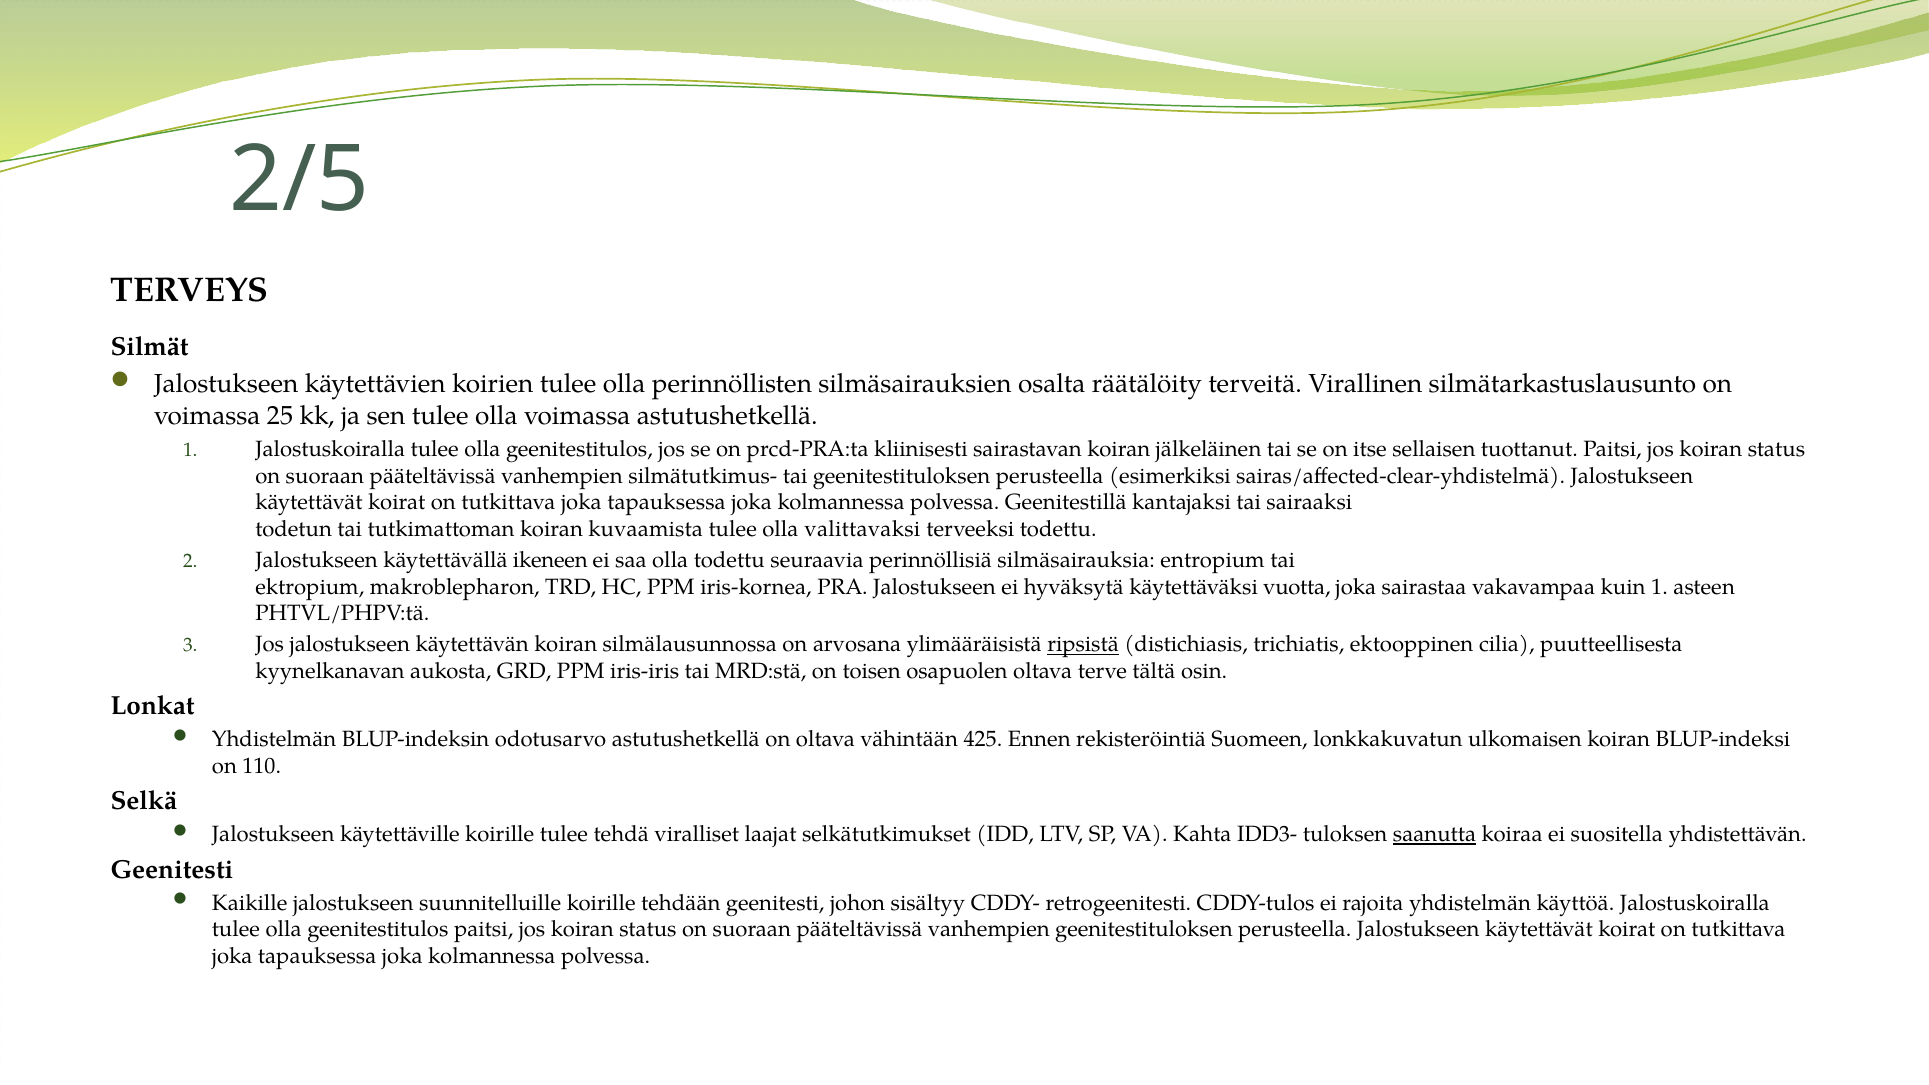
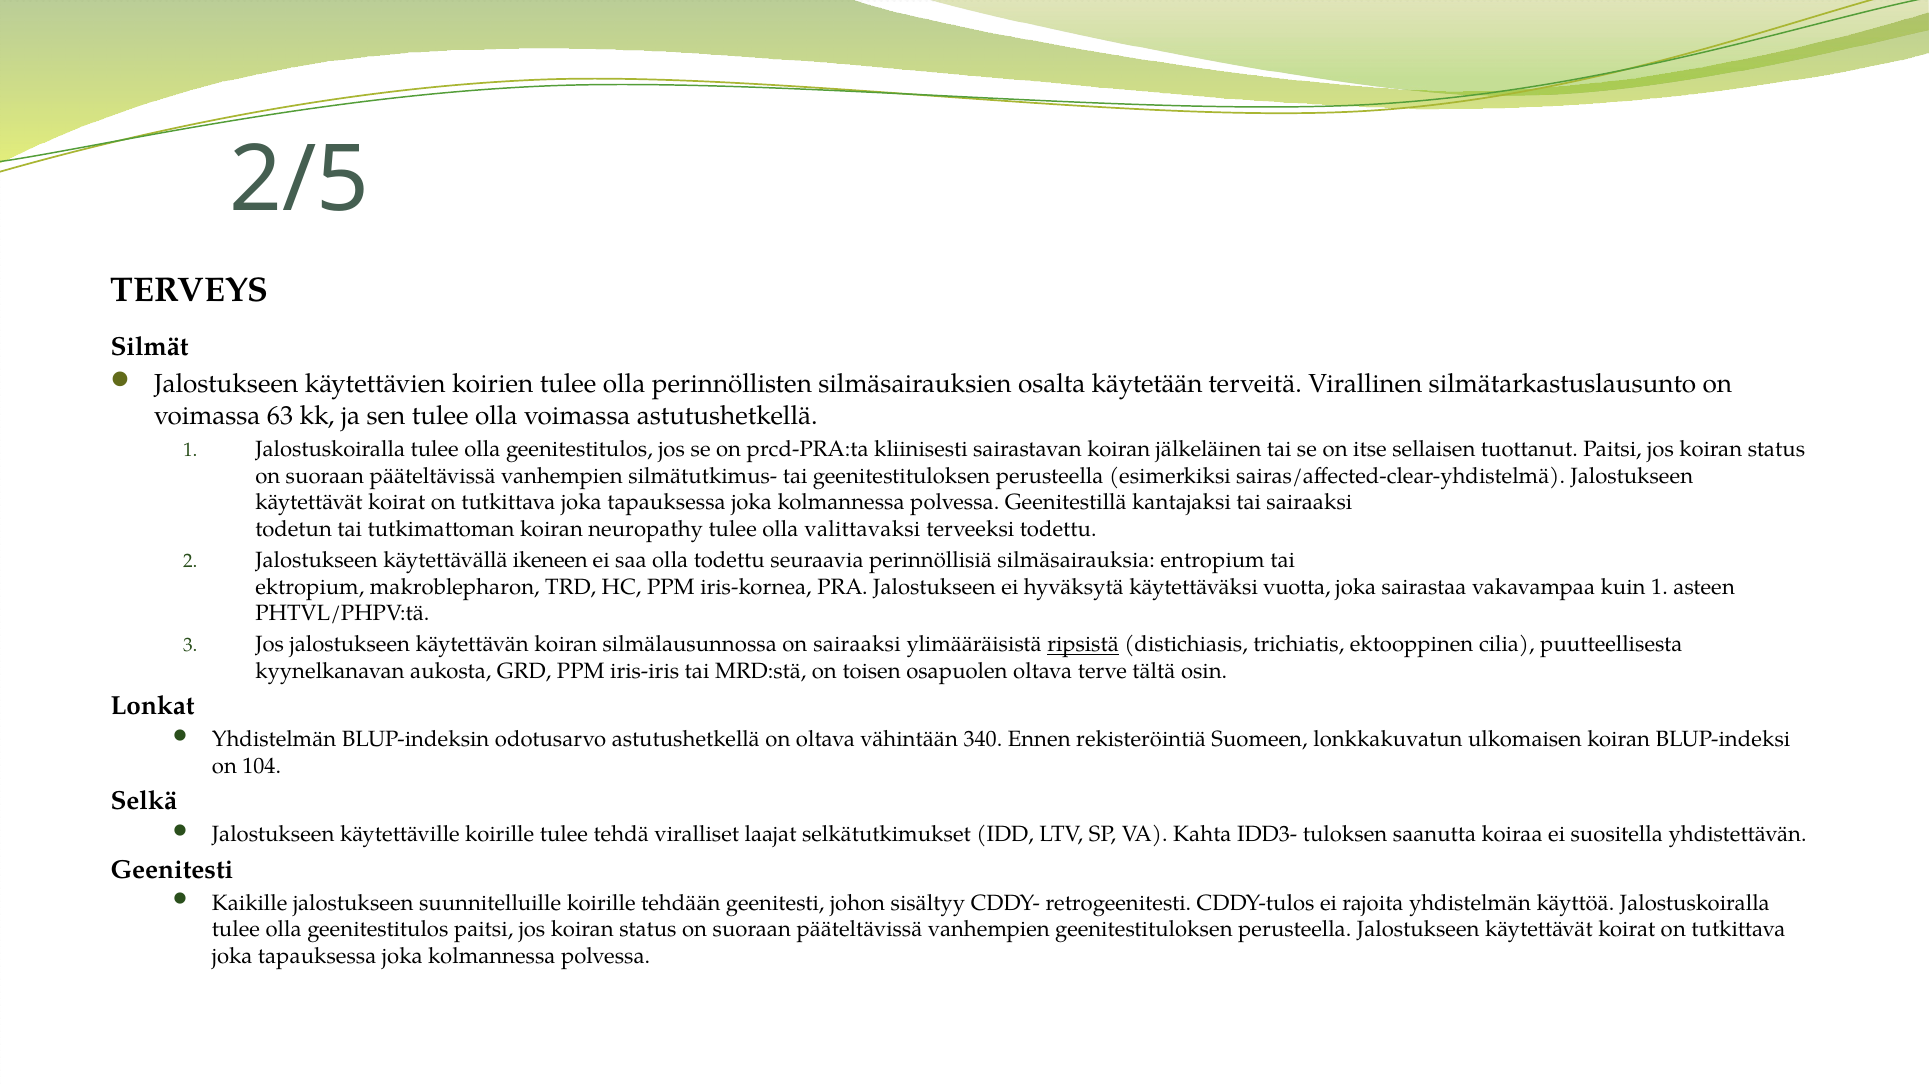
räätälöity: räätälöity -> käytetään
25: 25 -> 63
kuvaamista: kuvaamista -> neuropathy
on arvosana: arvosana -> sairaaksi
425: 425 -> 340
110: 110 -> 104
saanutta underline: present -> none
